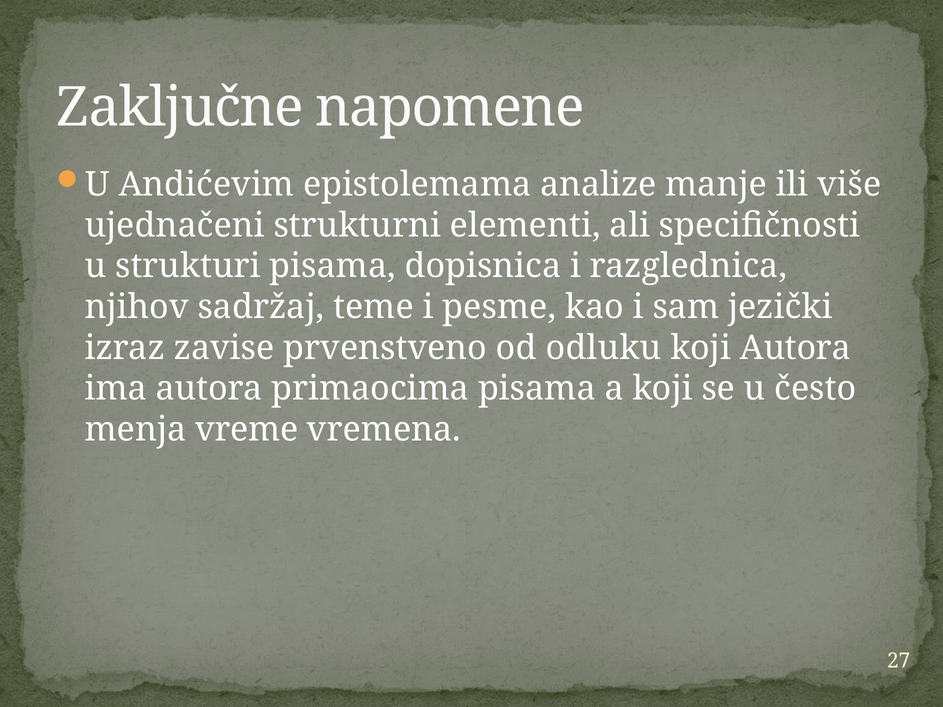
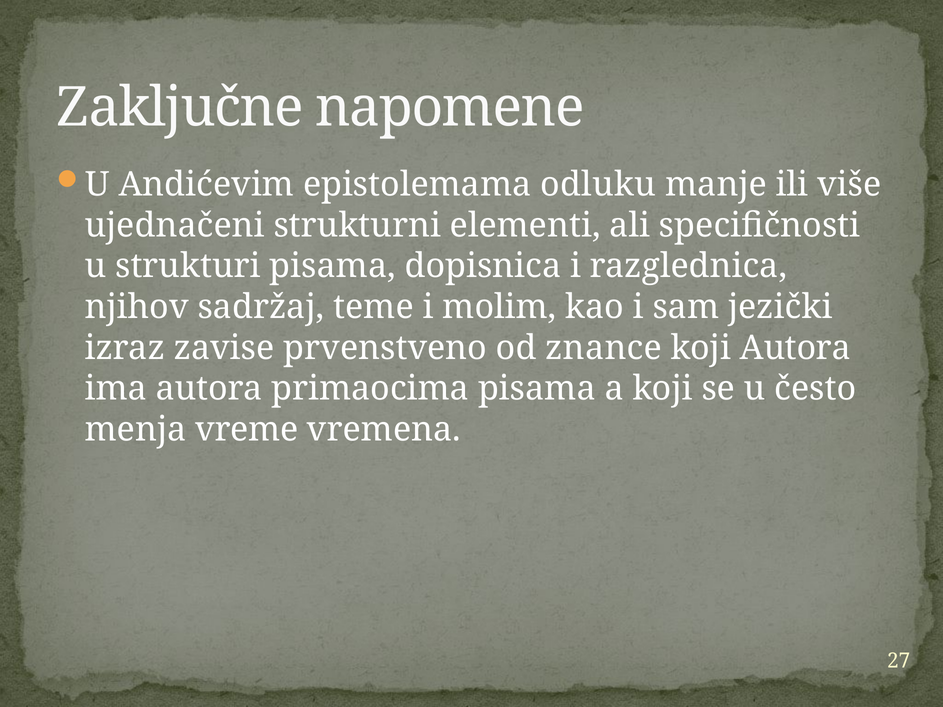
analize: analize -> odluku
pesme: pesme -> molim
odluku: odluku -> znance
